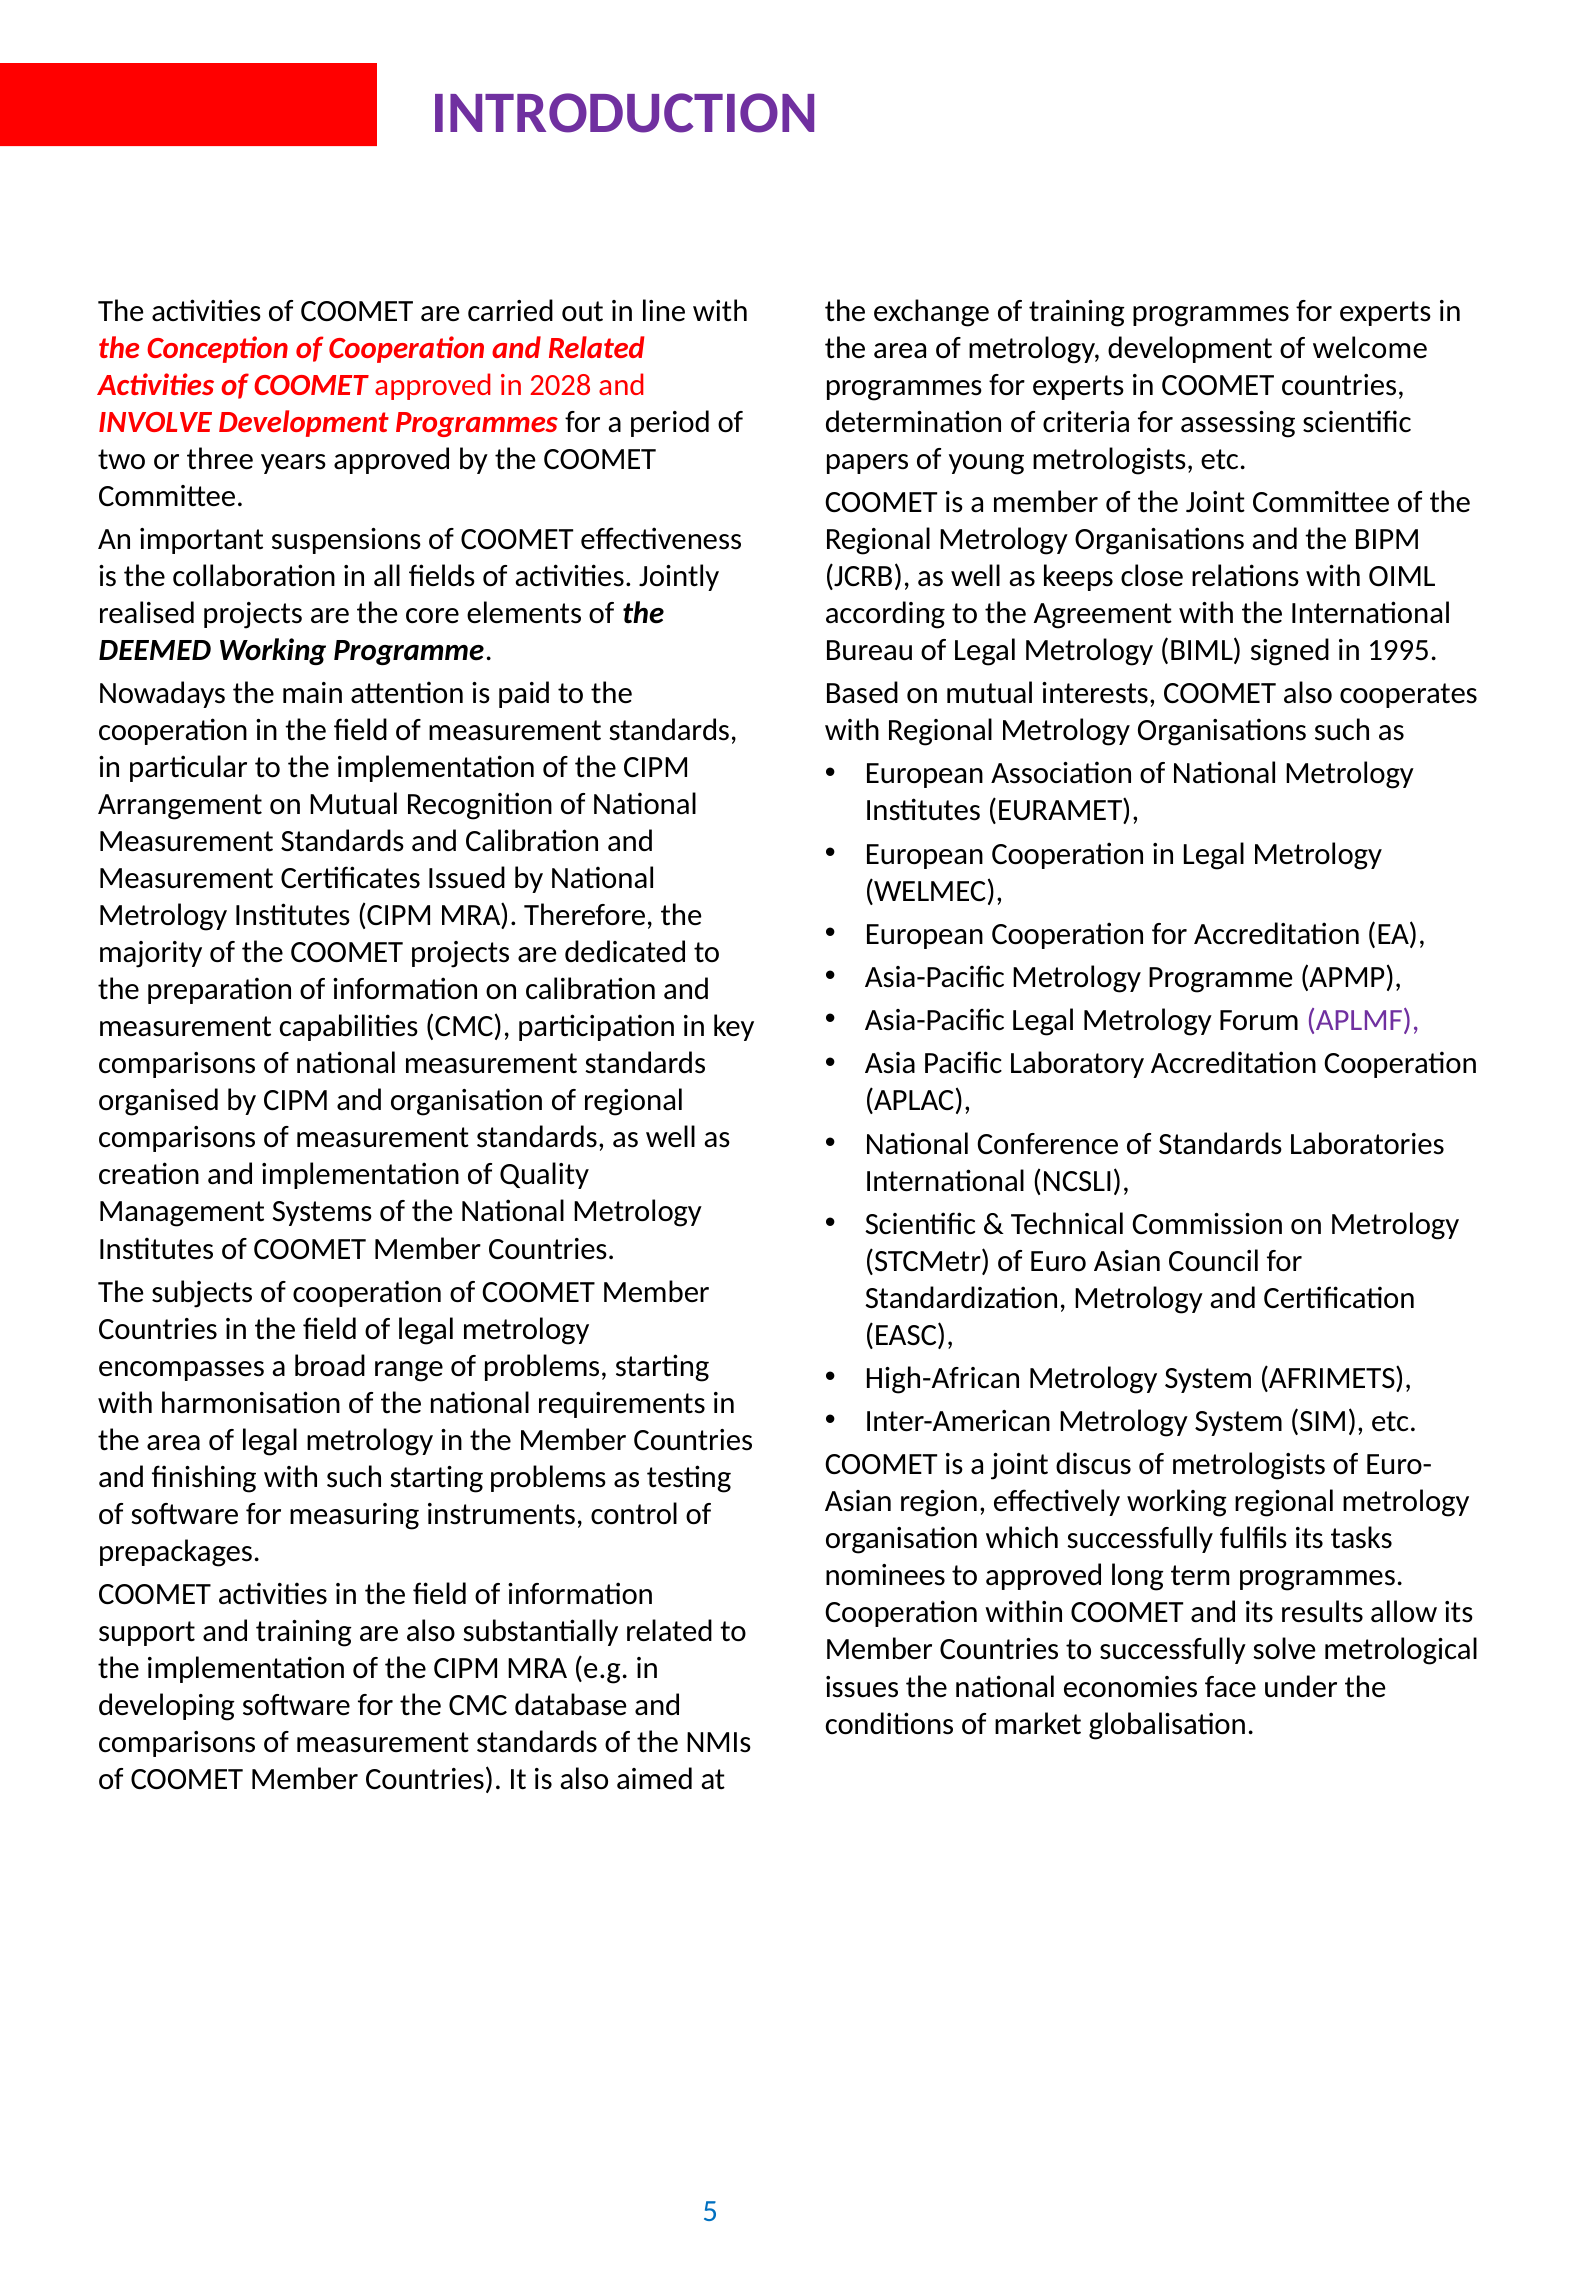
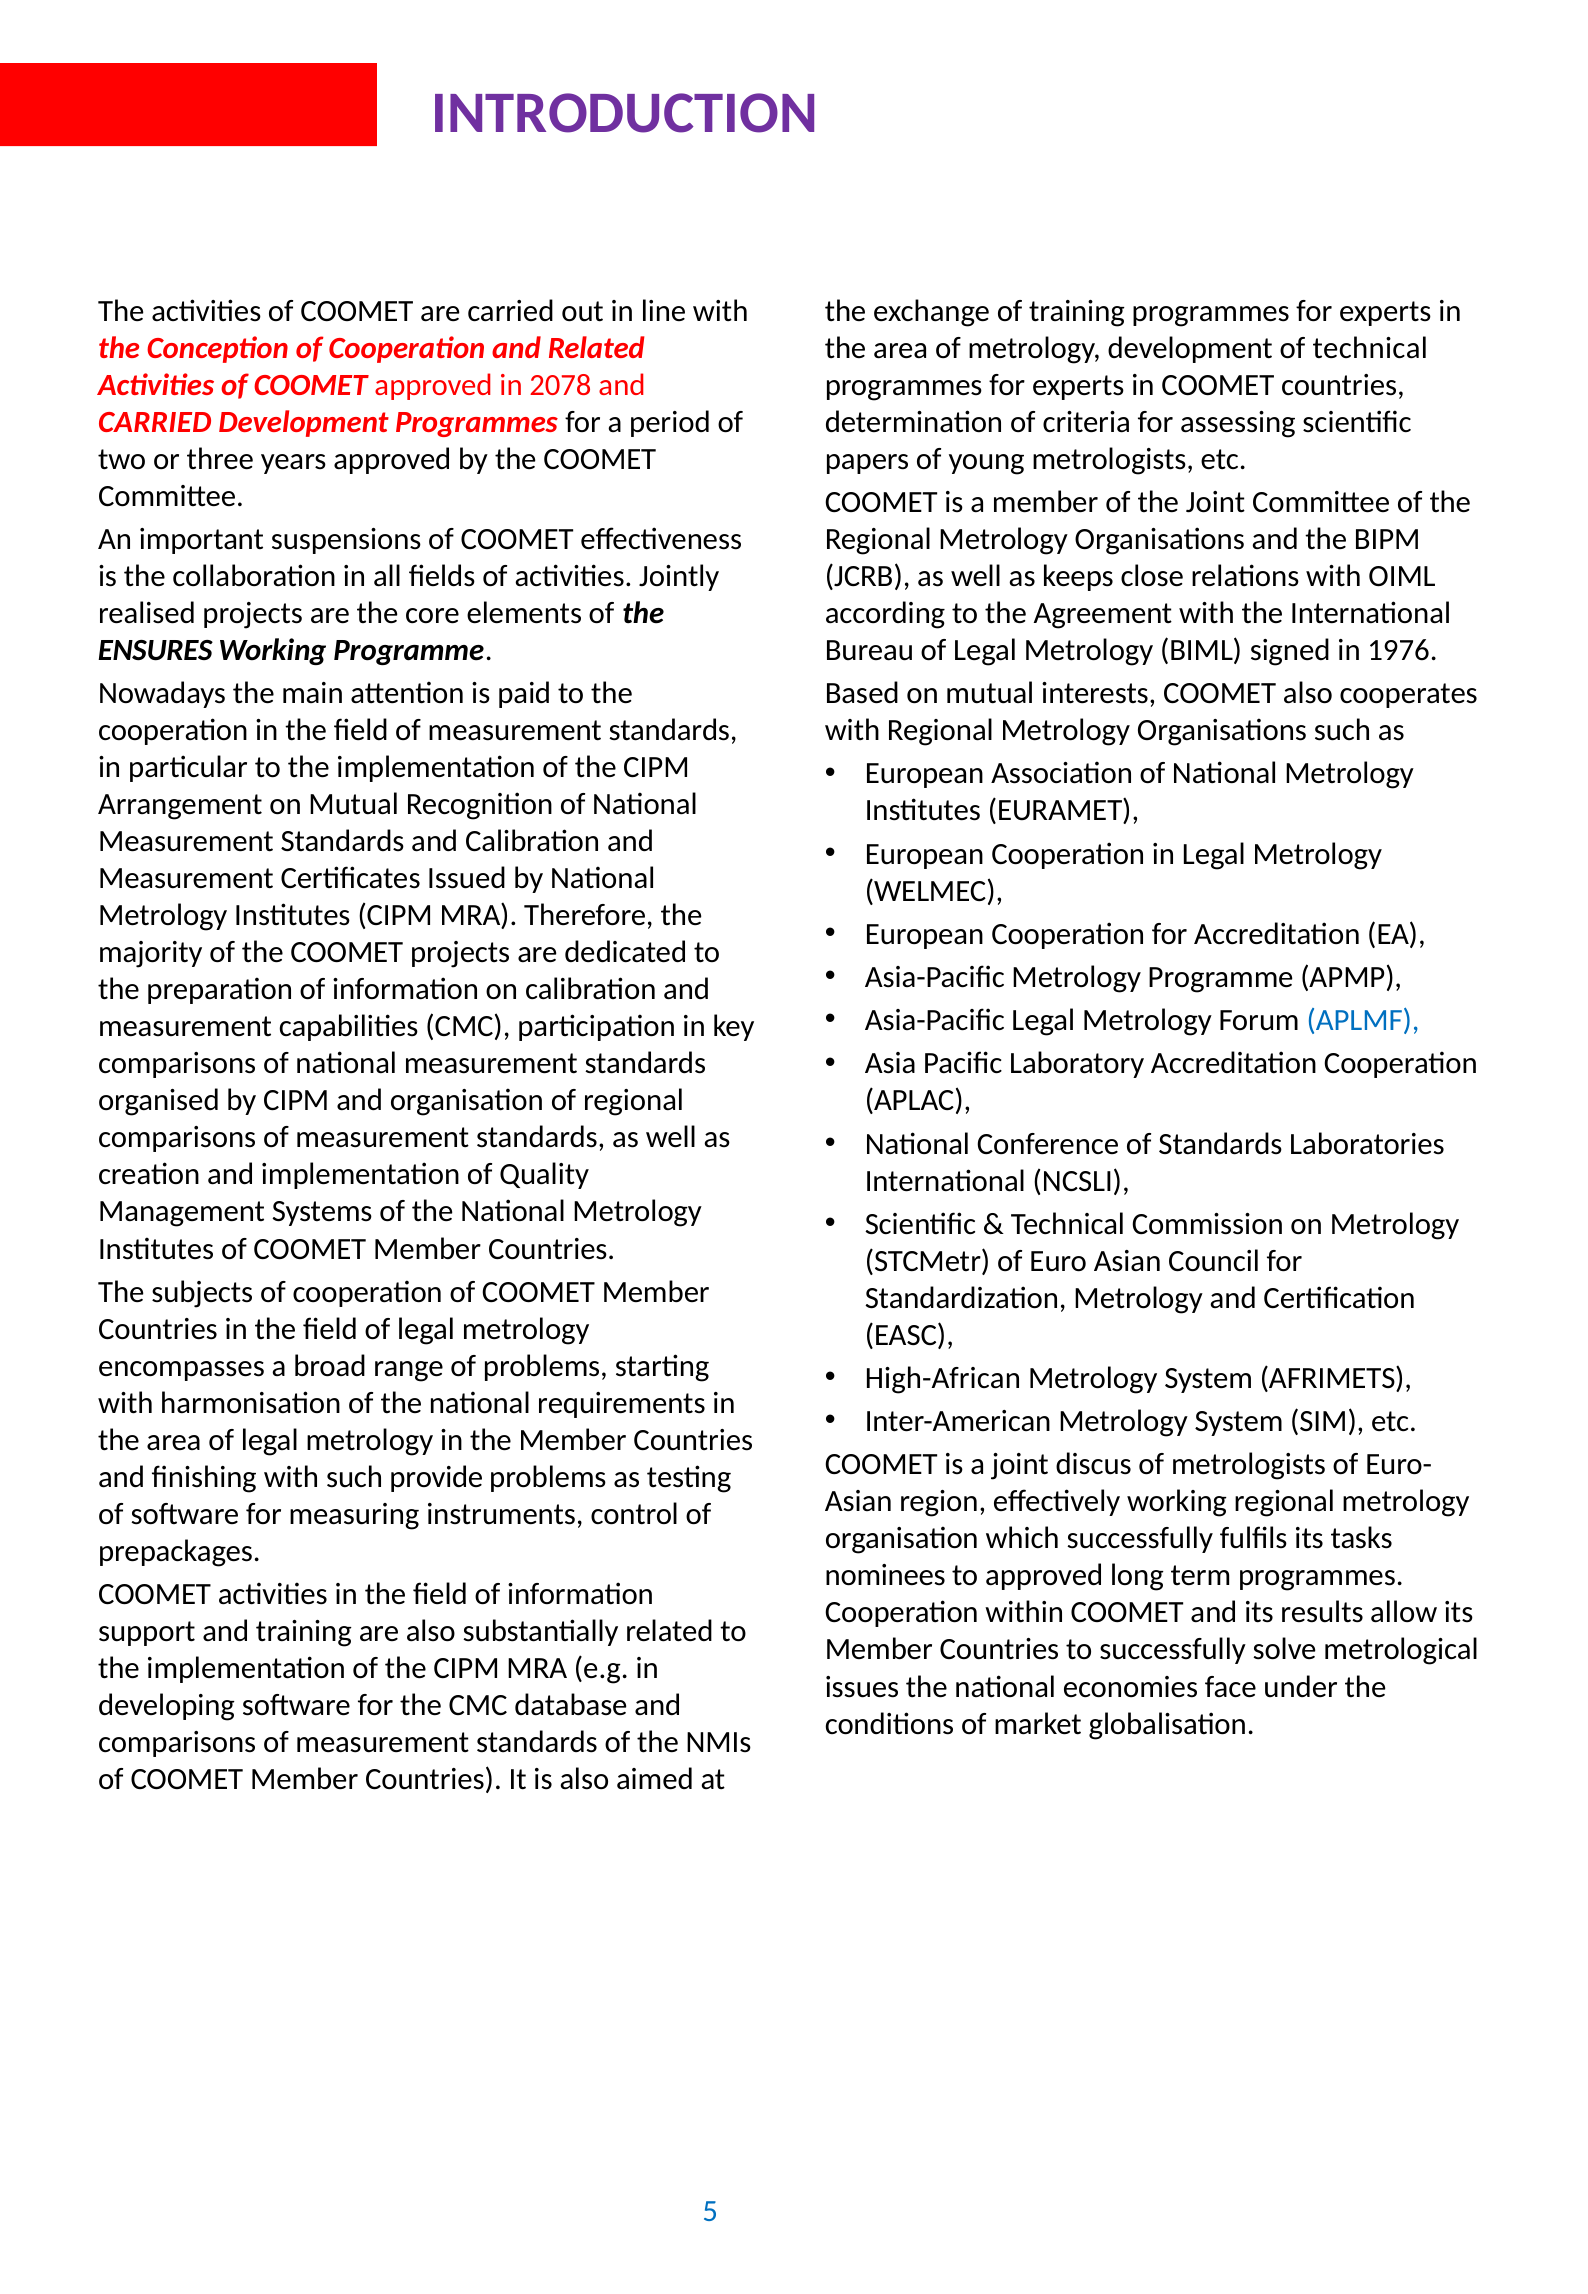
of welcome: welcome -> technical
2028: 2028 -> 2078
INVOLVE at (155, 422): INVOLVE -> CARRIED
DEEMED: DEEMED -> ENSURES
1995: 1995 -> 1976
APLMF colour: purple -> blue
such starting: starting -> provide
